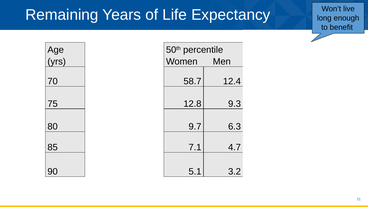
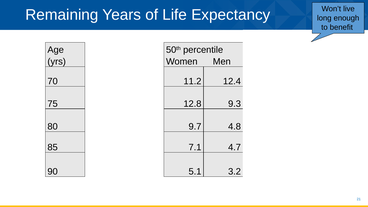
58.7: 58.7 -> 11.2
6.3: 6.3 -> 4.8
